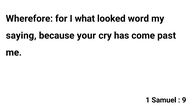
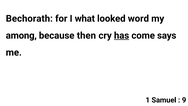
Wherefore: Wherefore -> Bechorath
saying: saying -> among
your: your -> then
has underline: none -> present
past: past -> says
